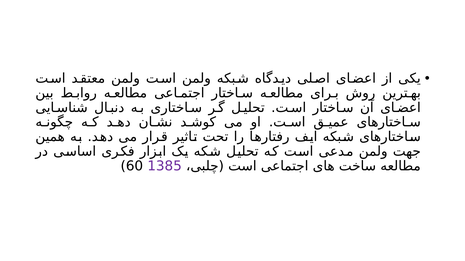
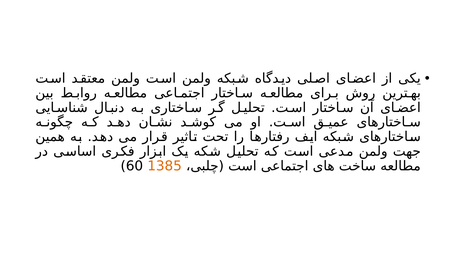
1385 colour: purple -> orange
